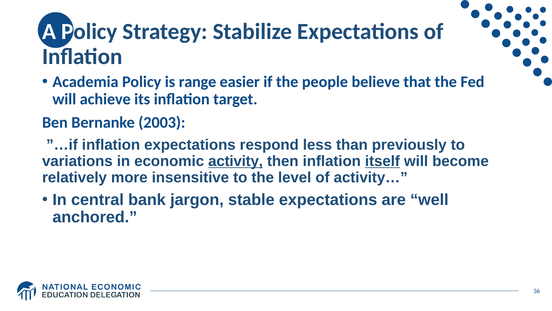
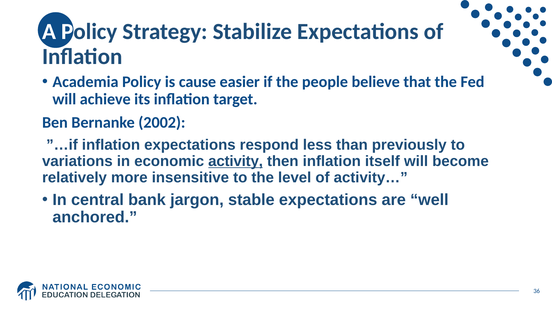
range: range -> cause
2003: 2003 -> 2002
itself underline: present -> none
